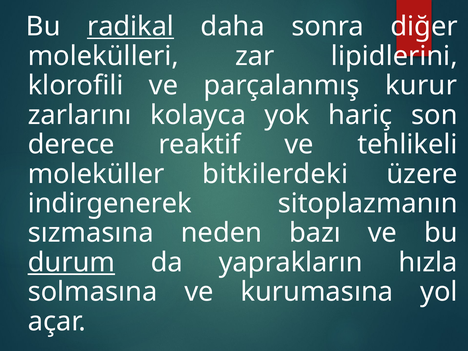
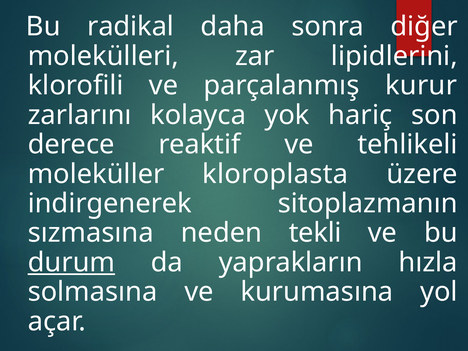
radikal underline: present -> none
bitkilerdeki: bitkilerdeki -> kloroplasta
bazı: bazı -> tekli
